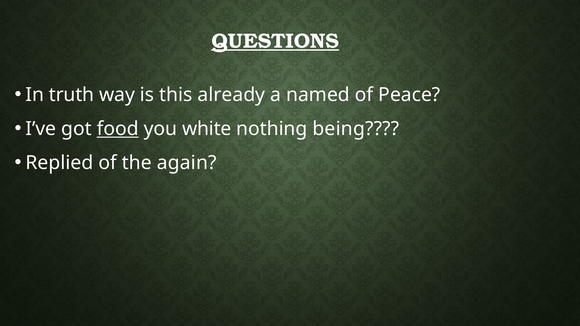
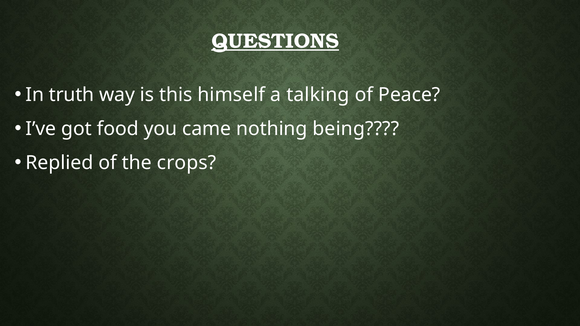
already: already -> himself
named: named -> talking
food underline: present -> none
white: white -> came
again: again -> crops
